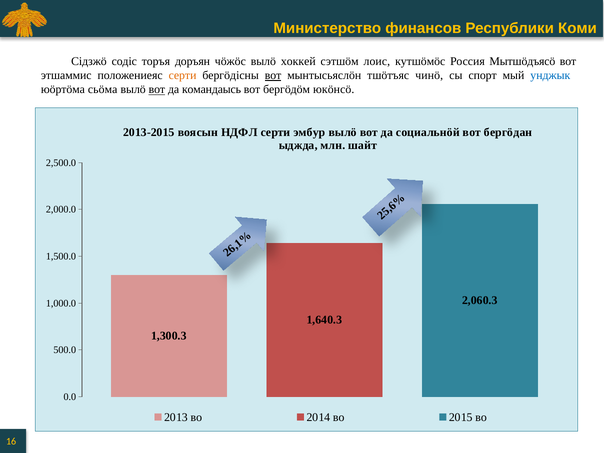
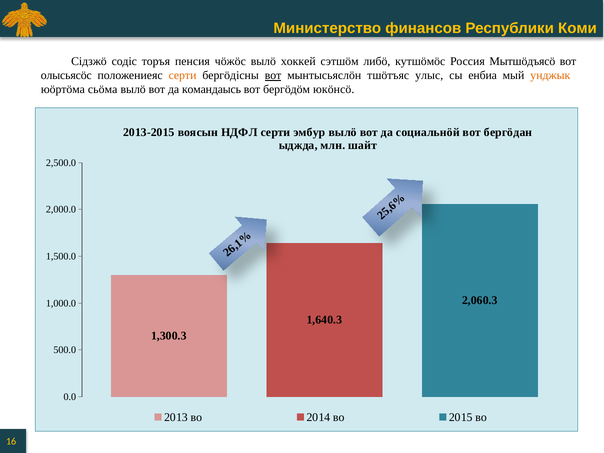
доръян: доръян -> пенсия
лоис: лоис -> либӧ
этшаммис: этшаммис -> олысьясӧс
чинӧ: чинӧ -> улыс
спорт: спорт -> енбиа
унджык colour: blue -> orange
вот at (157, 90) underline: present -> none
